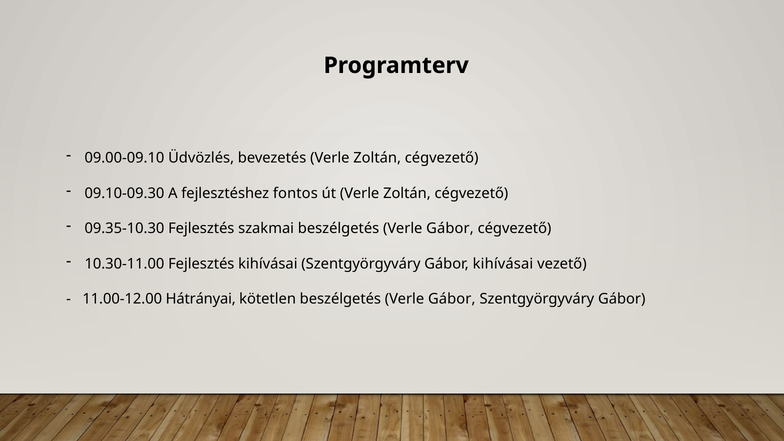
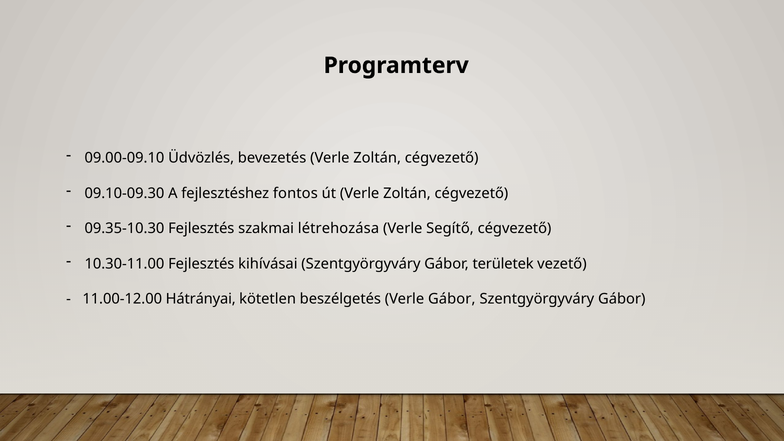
szakmai beszélgetés: beszélgetés -> létrehozása
Gábor at (450, 229): Gábor -> Segítő
Gábor kihívásai: kihívásai -> területek
